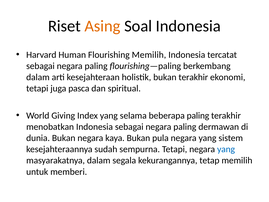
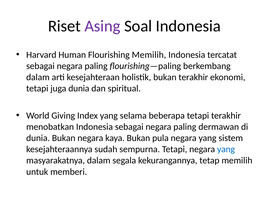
Asing colour: orange -> purple
juga pasca: pasca -> dunia
beberapa paling: paling -> tetapi
